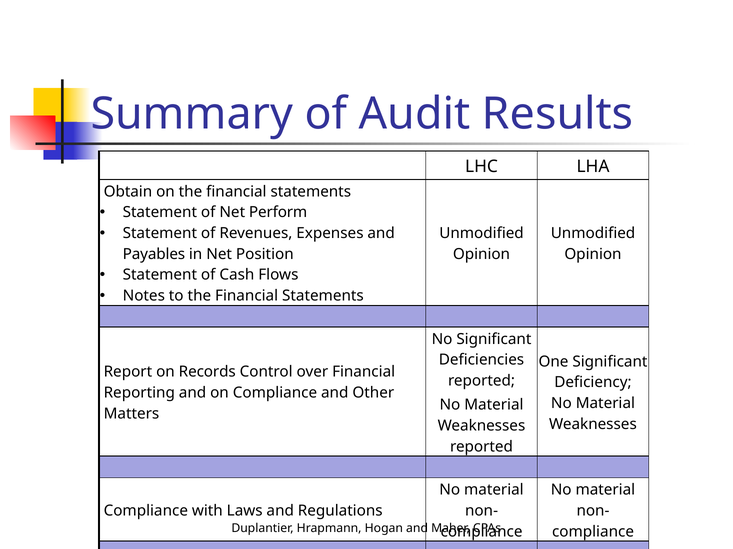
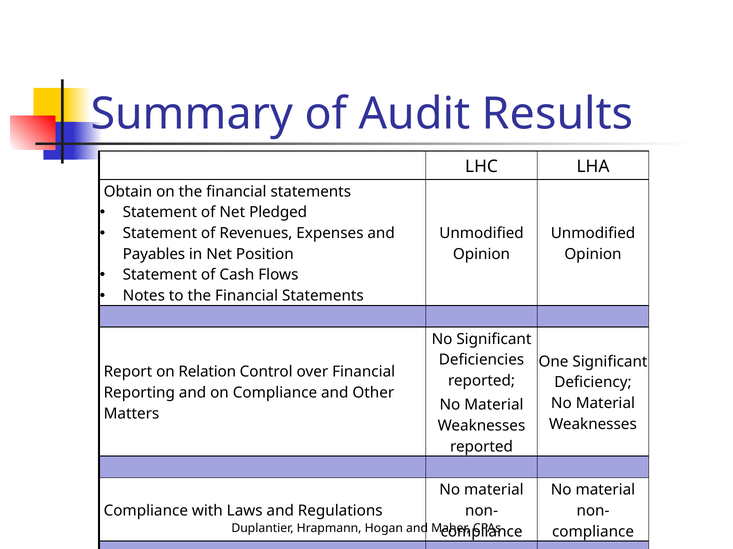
Perform: Perform -> Pledged
Records: Records -> Relation
